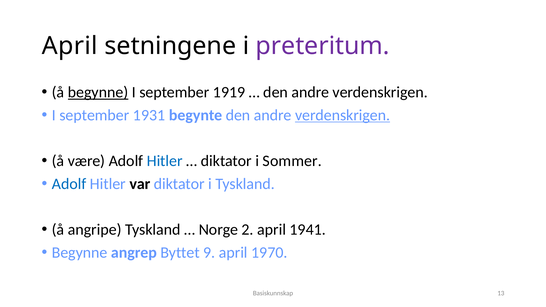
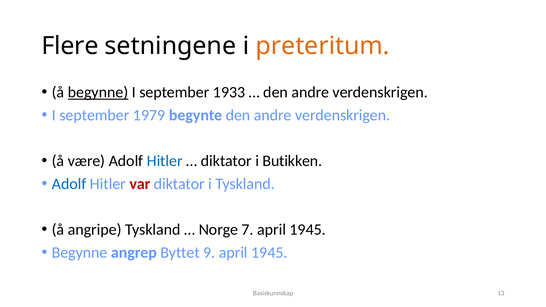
April at (70, 46): April -> Flere
preteritum colour: purple -> orange
1919: 1919 -> 1933
1931: 1931 -> 1979
verdenskrigen at (343, 115) underline: present -> none
Sommer: Sommer -> Butikken
var colour: black -> red
2: 2 -> 7
1941 at (308, 230): 1941 -> 1945
9 april 1970: 1970 -> 1945
